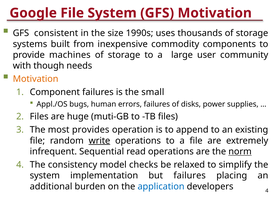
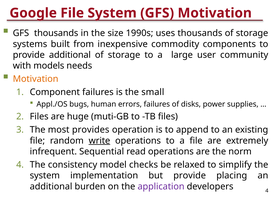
consistent at (56, 33): consistent -> thousands
provide machines: machines -> additional
though: though -> models
norm underline: present -> none
but failures: failures -> provide
application colour: blue -> purple
